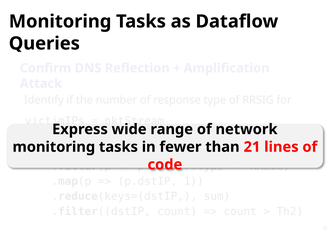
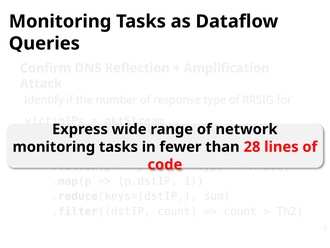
21: 21 -> 28
